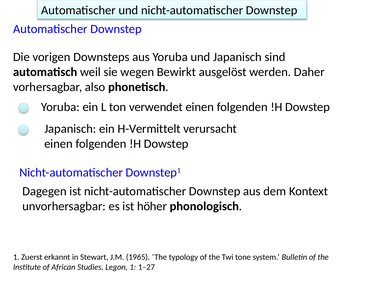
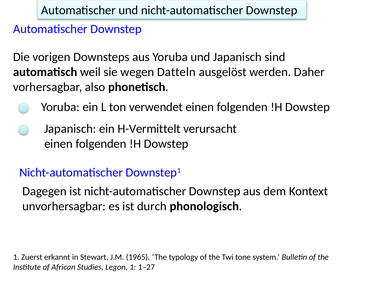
Bewirkt: Bewirkt -> Datteln
höher: höher -> durch
